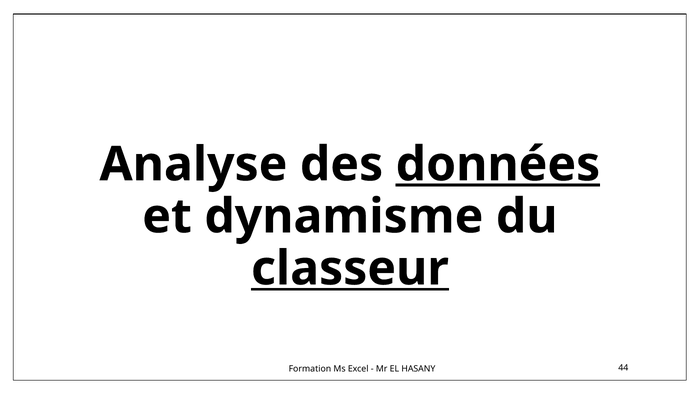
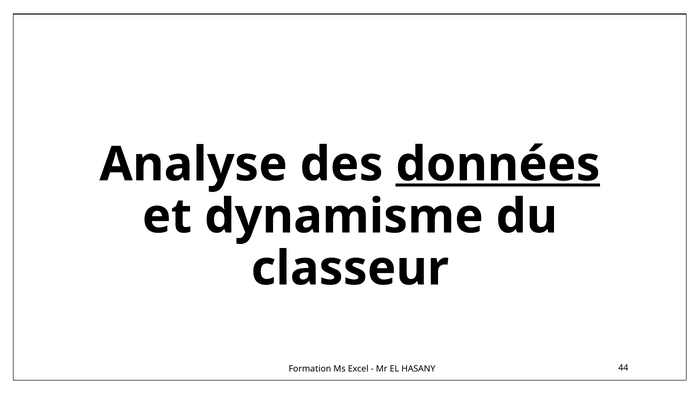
classeur underline: present -> none
